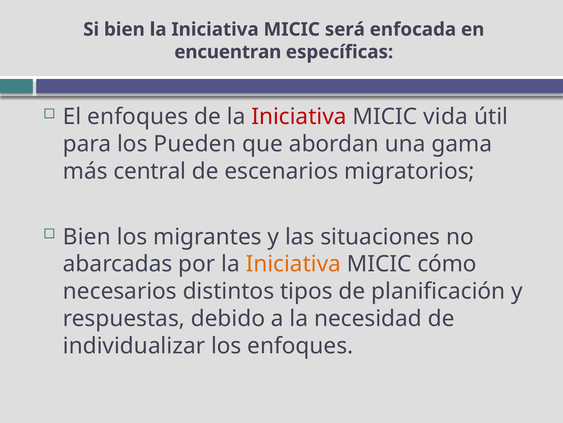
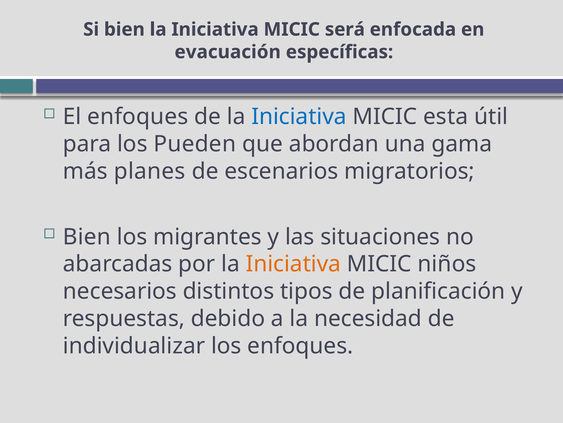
encuentran: encuentran -> evacuación
Iniciativa at (299, 117) colour: red -> blue
vida: vida -> esta
central: central -> planes
cómo: cómo -> niños
